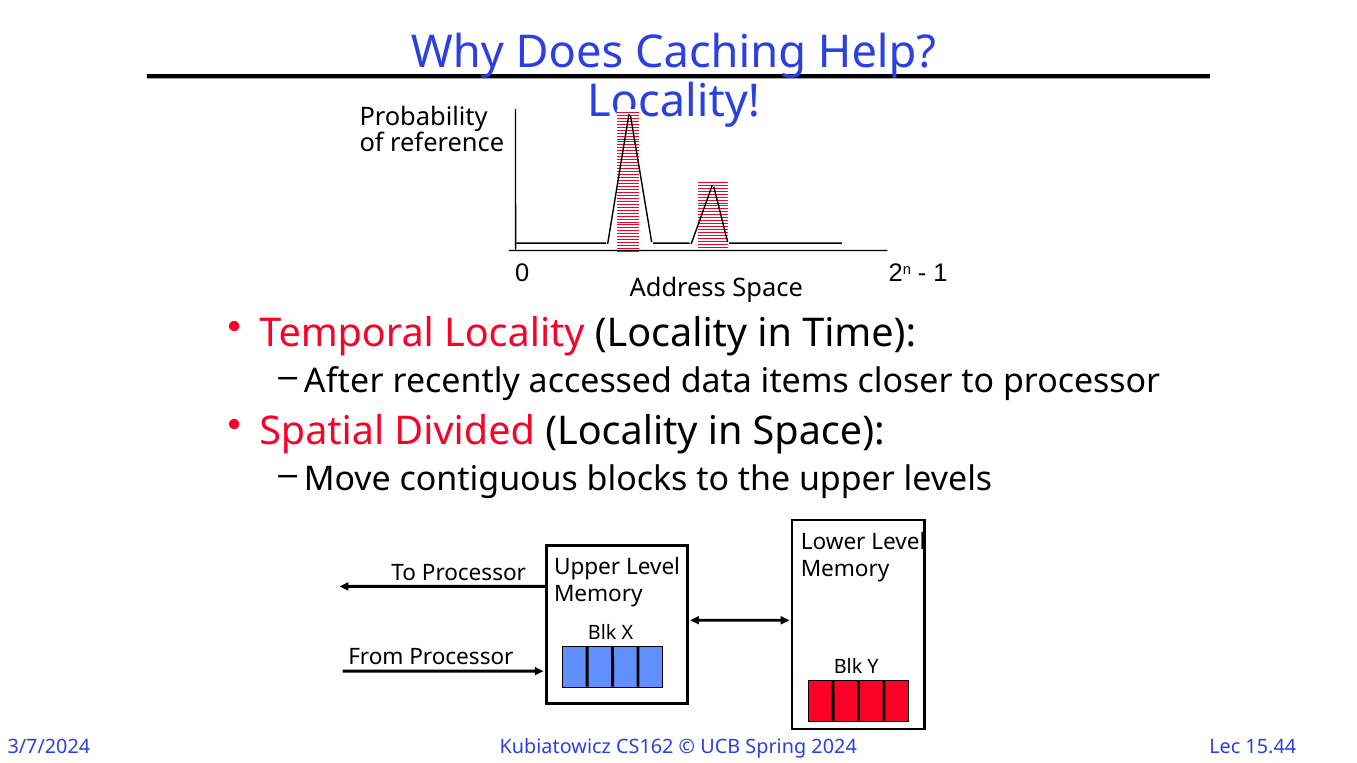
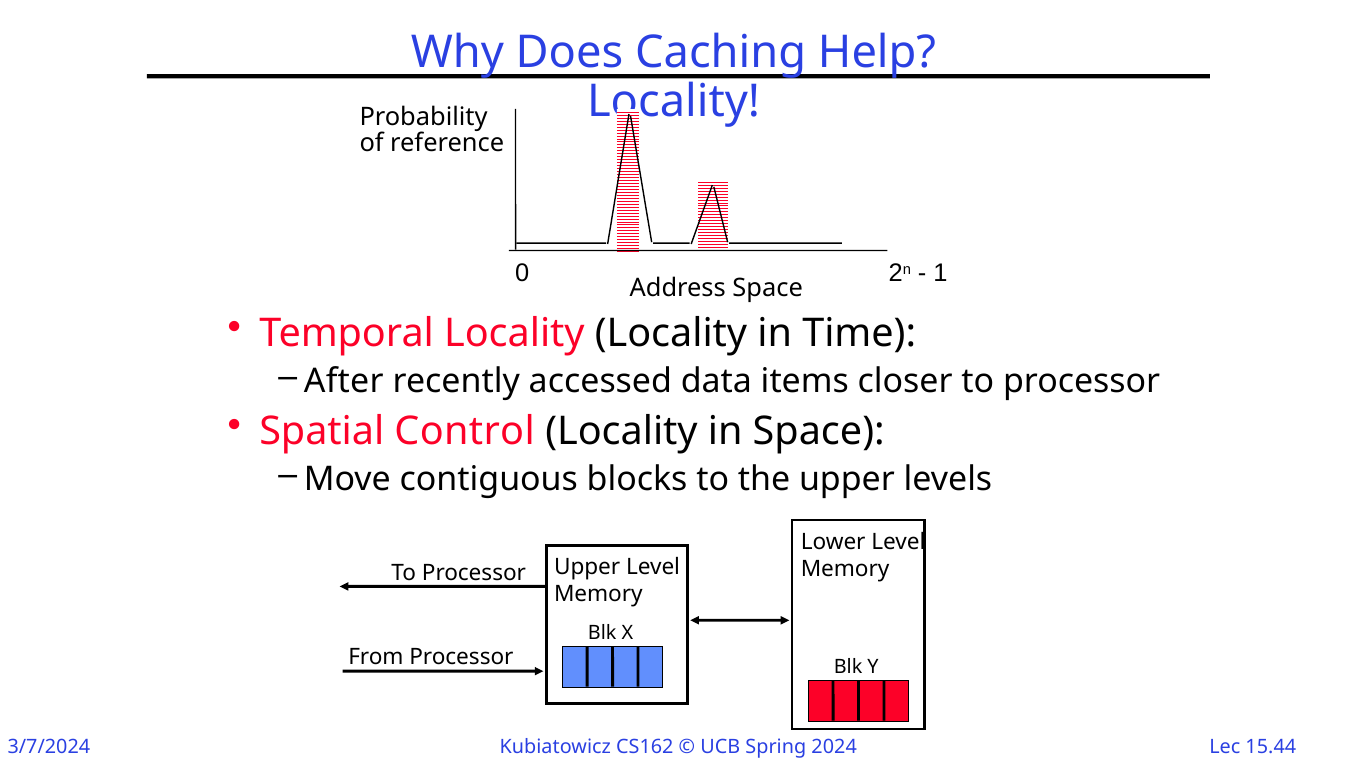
Divided: Divided -> Control
